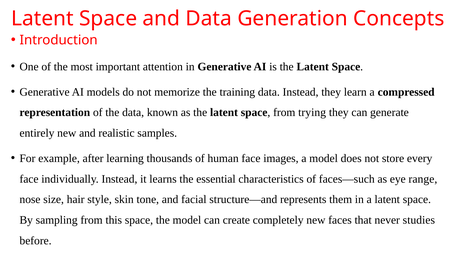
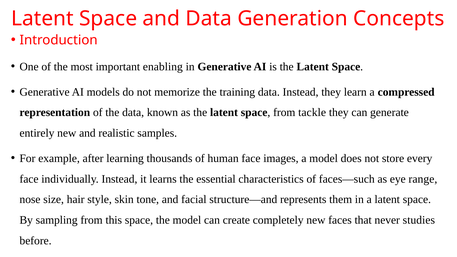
attention: attention -> enabling
trying: trying -> tackle
